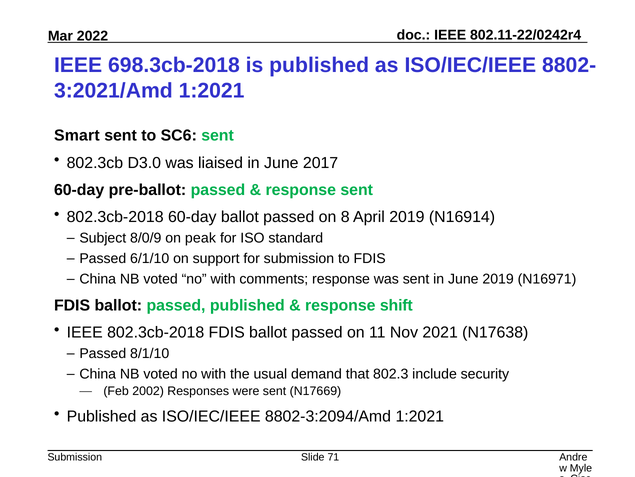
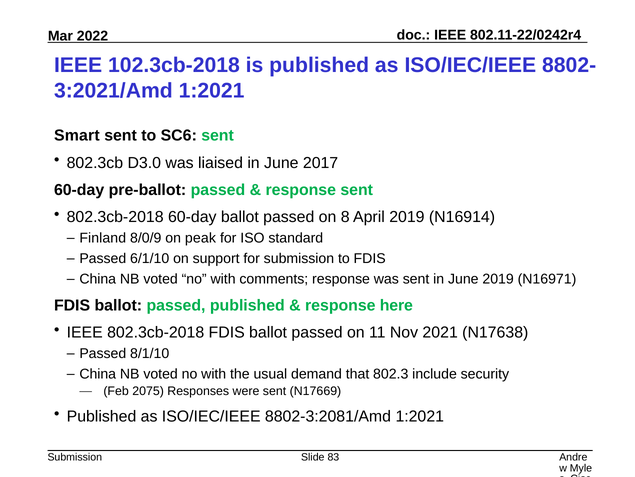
698.3cb-2018: 698.3cb-2018 -> 102.3cb-2018
Subject: Subject -> Finland
shift: shift -> here
2002: 2002 -> 2075
8802-3:2094/Amd: 8802-3:2094/Amd -> 8802-3:2081/Amd
71: 71 -> 83
